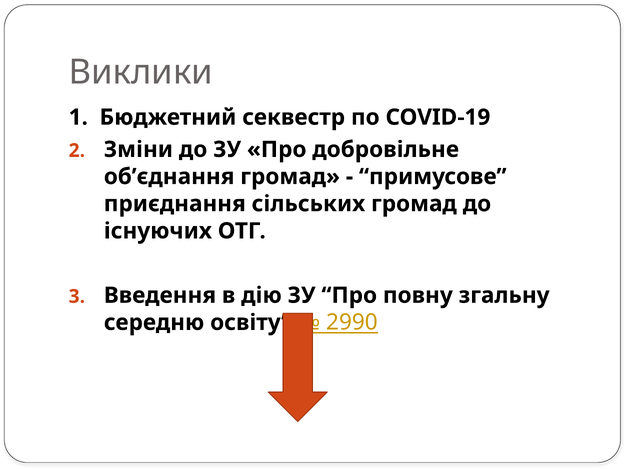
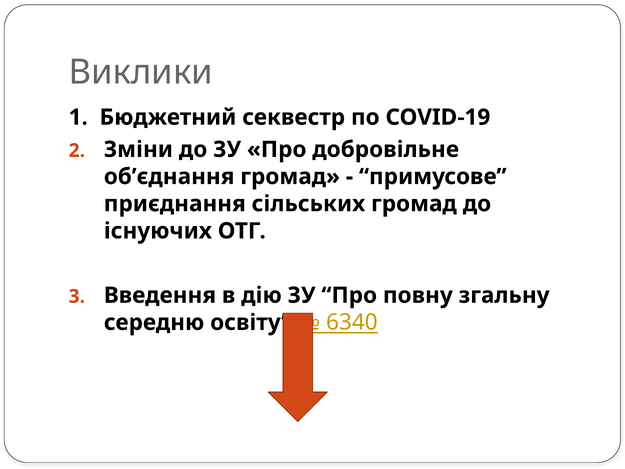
2990: 2990 -> 6340
